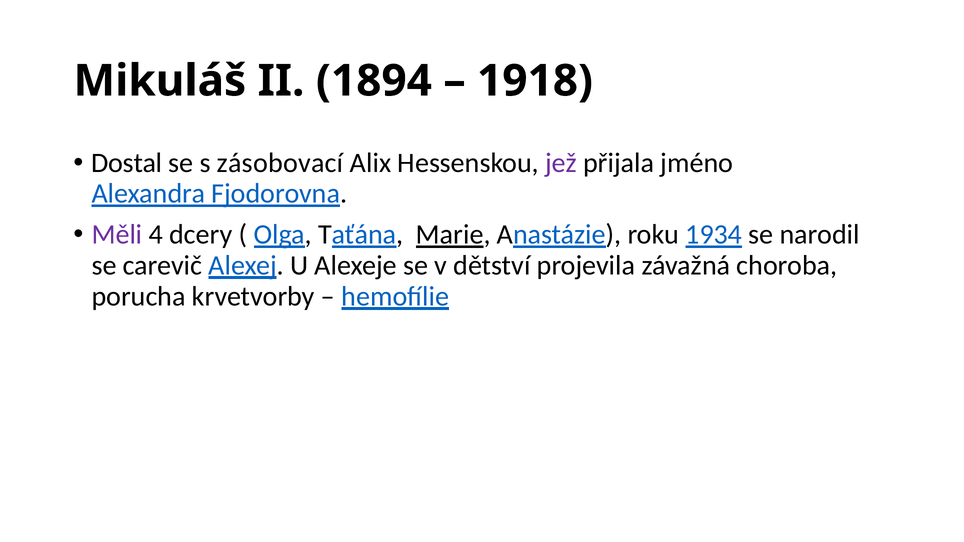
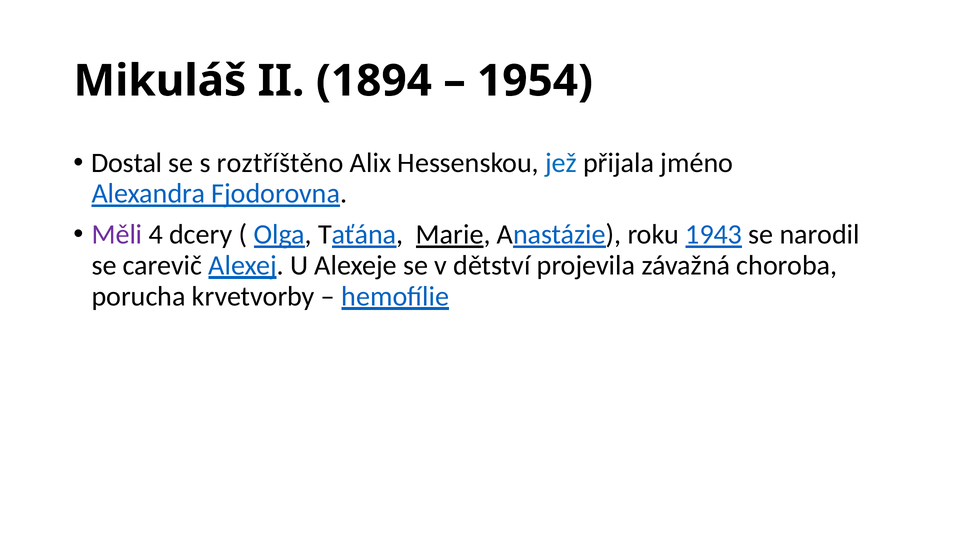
1918: 1918 -> 1954
zásobovací: zásobovací -> roztříštěno
jež colour: purple -> blue
1934: 1934 -> 1943
